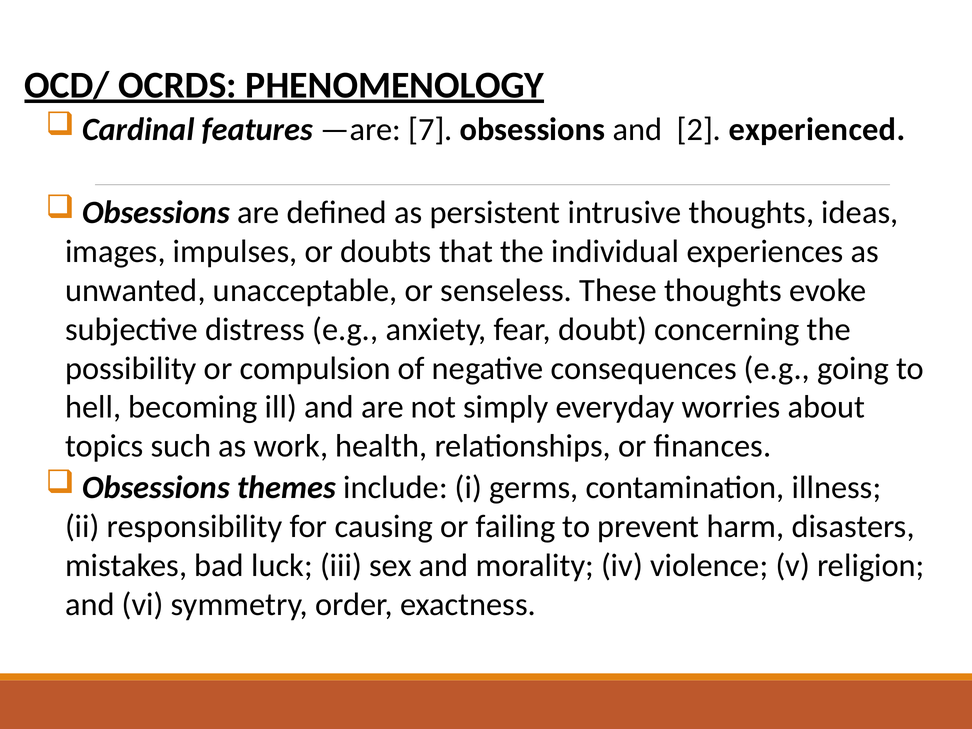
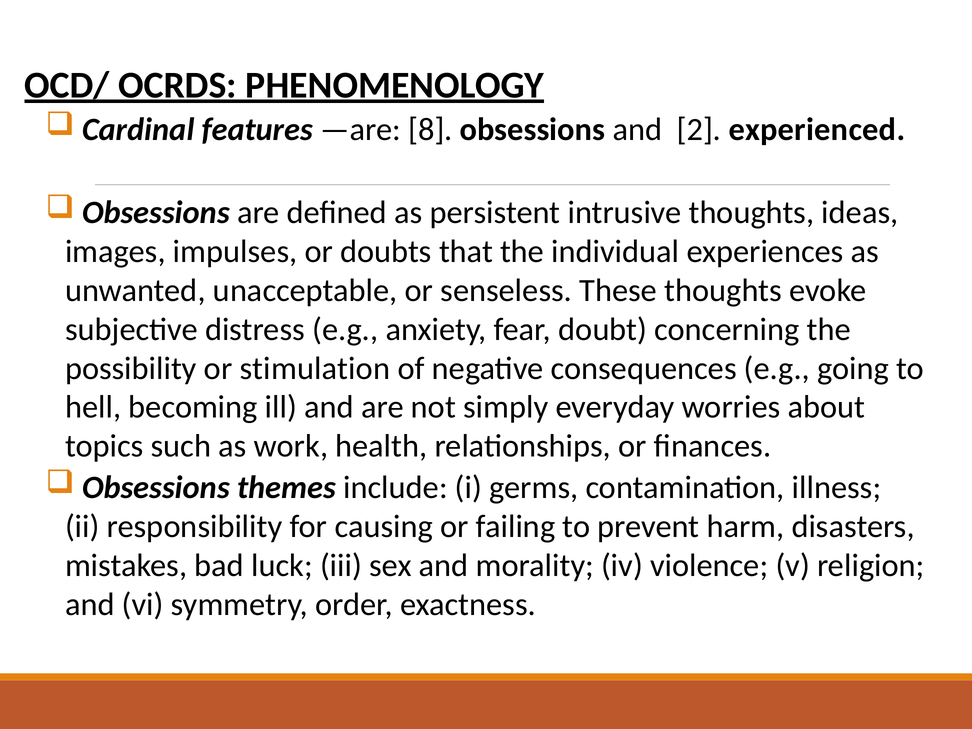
7: 7 -> 8
compulsion: compulsion -> stimulation
